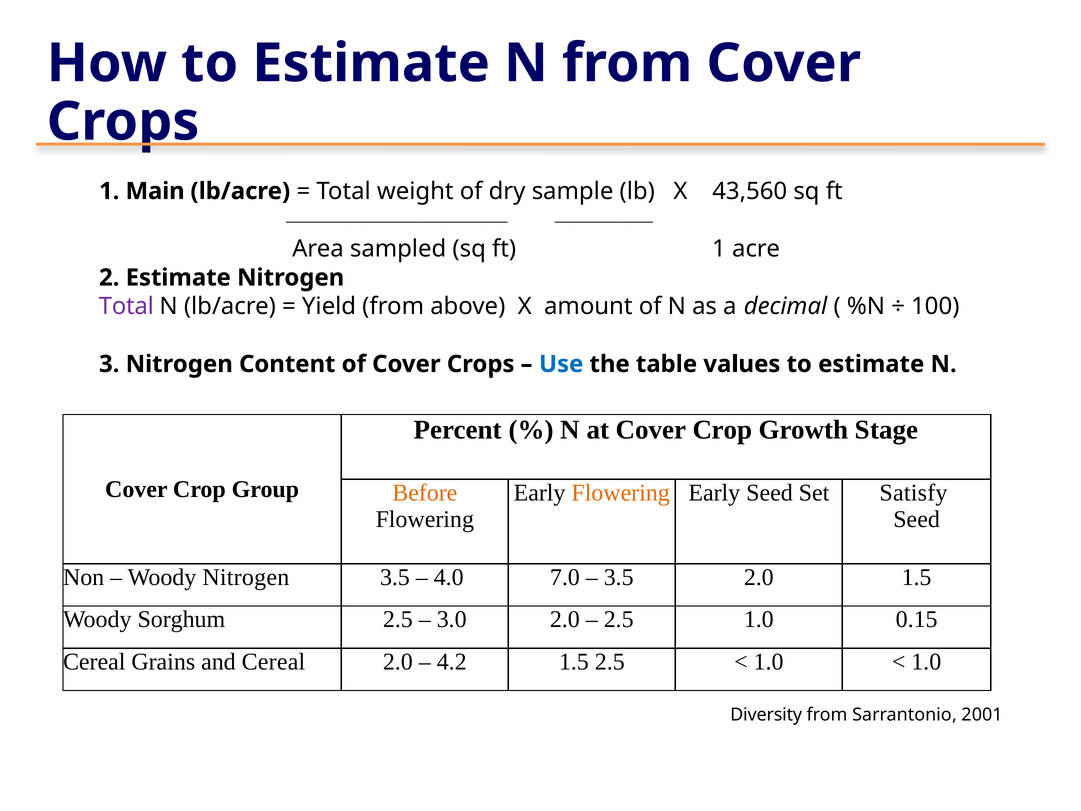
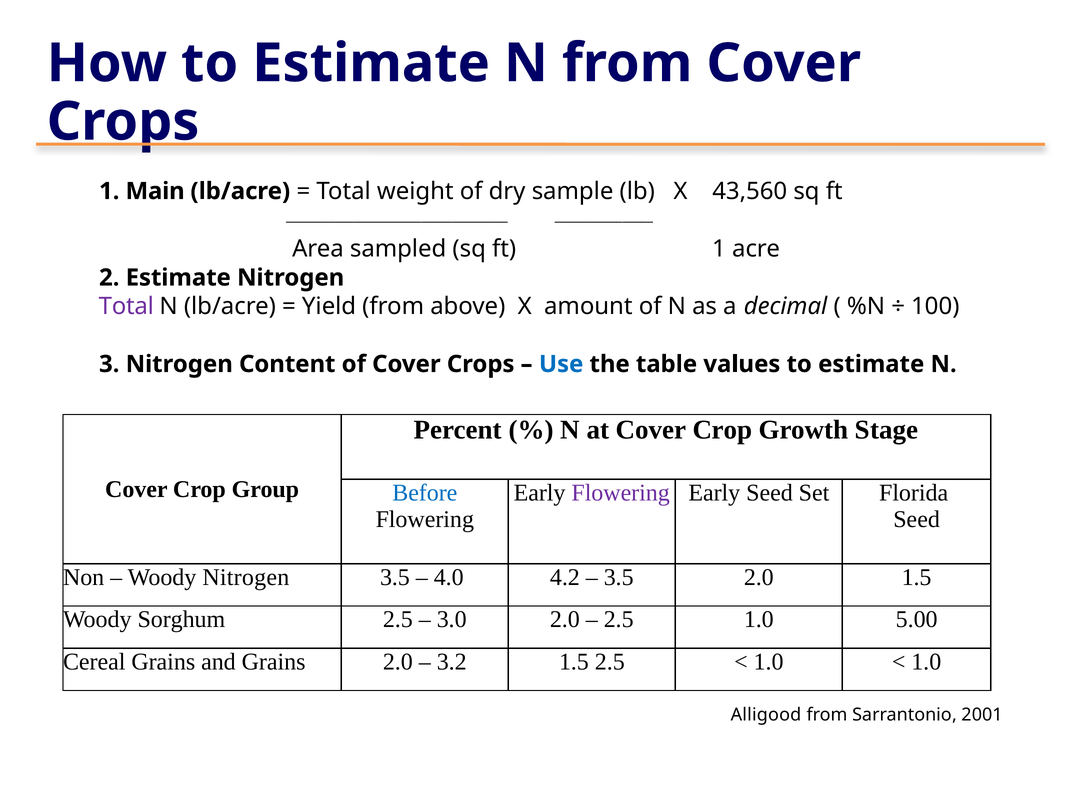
Before colour: orange -> blue
Flowering at (621, 493) colour: orange -> purple
Satisfy: Satisfy -> Florida
7.0: 7.0 -> 4.2
0.15: 0.15 -> 5.00
and Cereal: Cereal -> Grains
4.2: 4.2 -> 3.2
Diversity: Diversity -> Alligood
